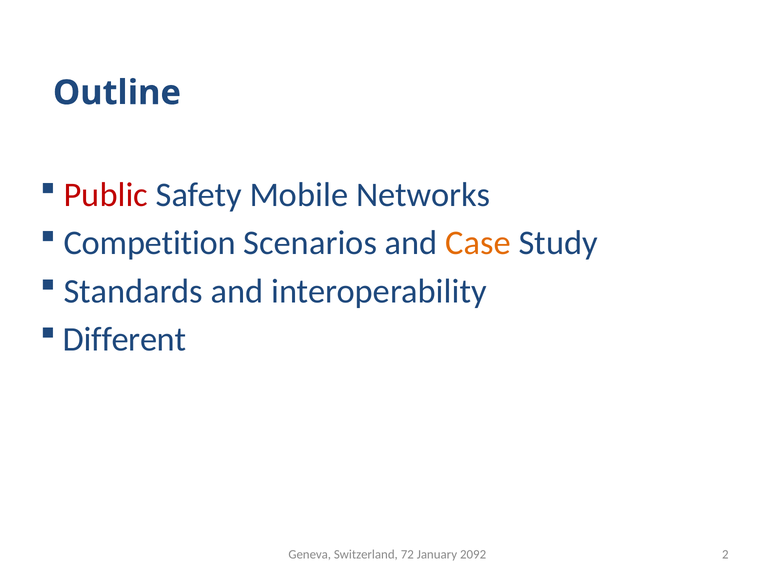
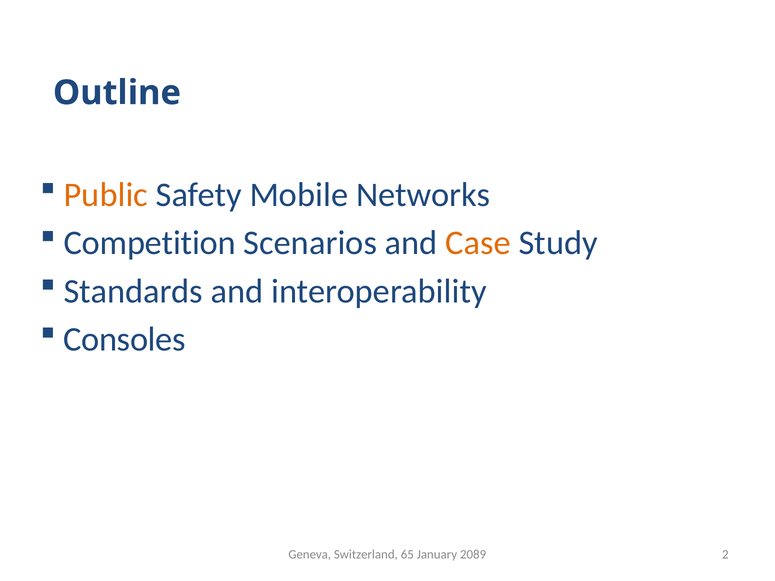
Public colour: red -> orange
Different: Different -> Consoles
72: 72 -> 65
2092: 2092 -> 2089
